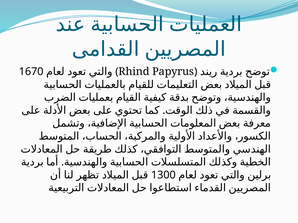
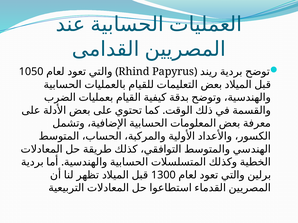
1670: 1670 -> 1050
